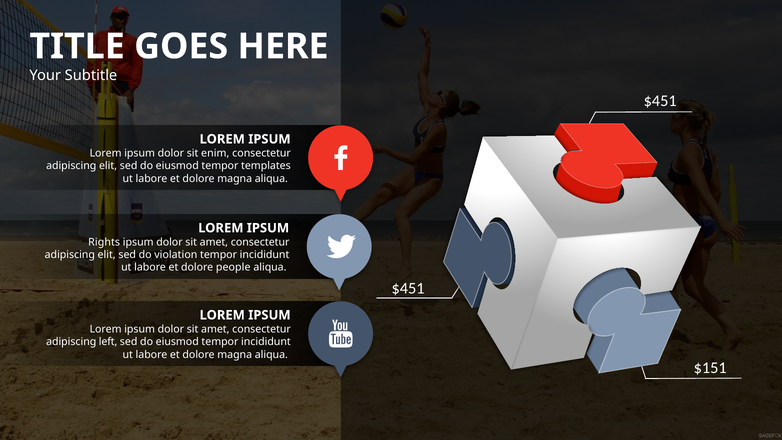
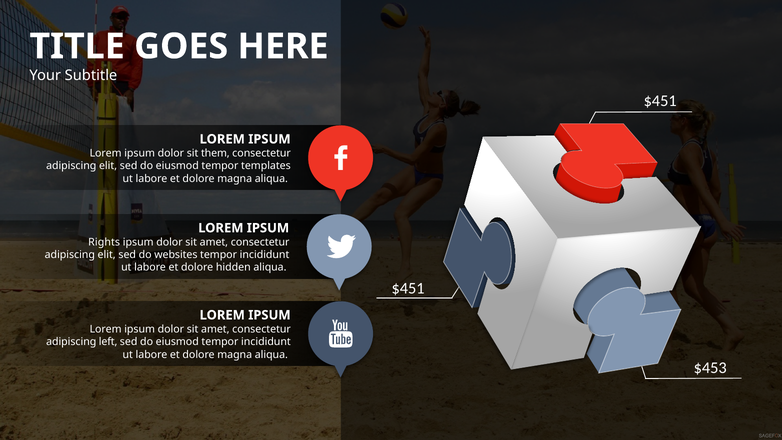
enim: enim -> them
violation: violation -> websites
people: people -> hidden
$151: $151 -> $453
